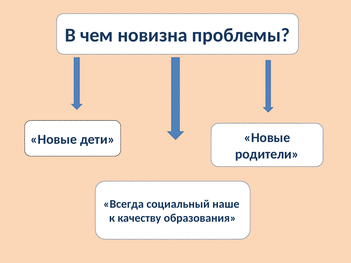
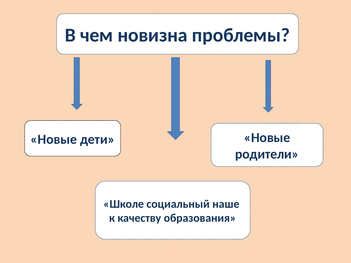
Всегда: Всегда -> Школе
